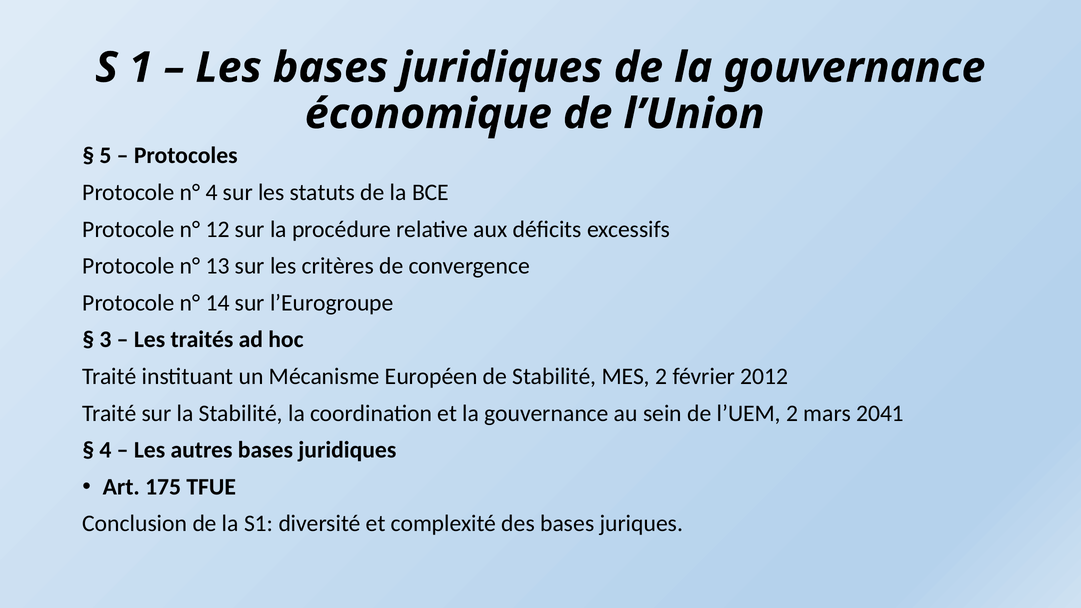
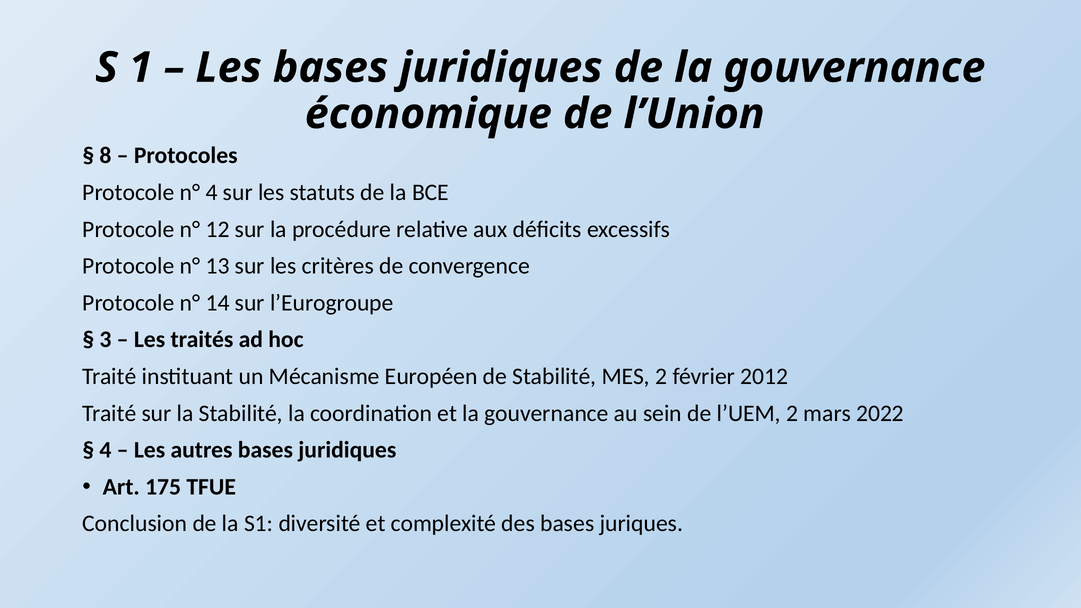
5: 5 -> 8
2041: 2041 -> 2022
